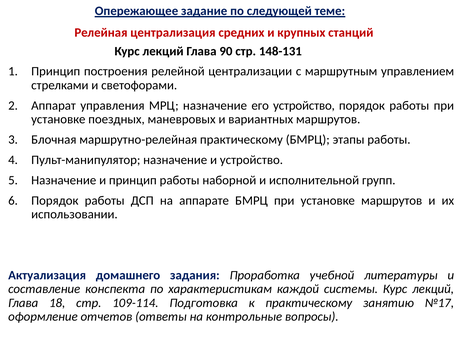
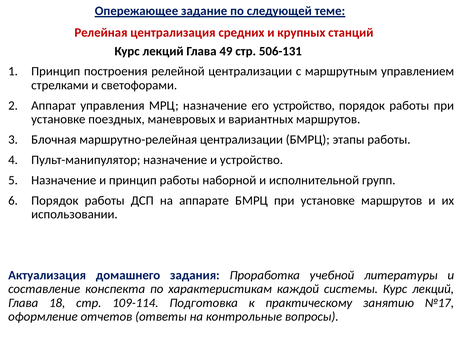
90: 90 -> 49
148-131: 148-131 -> 506-131
маршрутно-релейная практическому: практическому -> централизации
